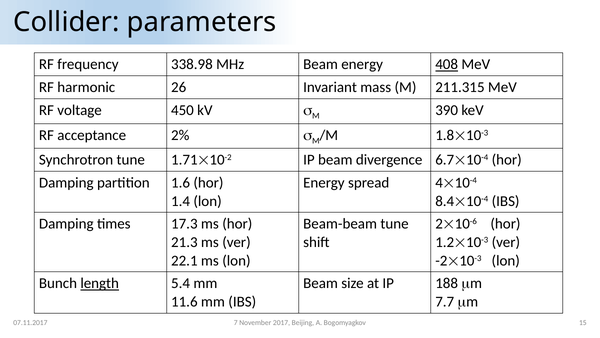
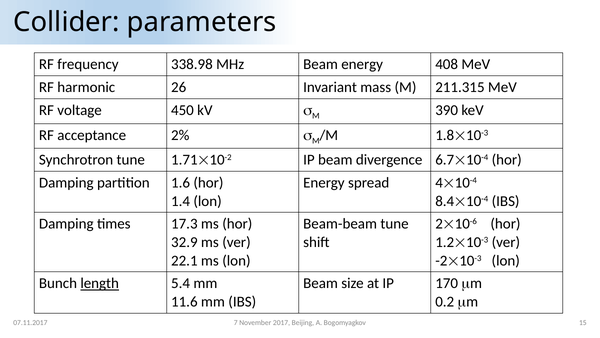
408 underline: present -> none
21.3: 21.3 -> 32.9
188: 188 -> 170
7.7: 7.7 -> 0.2
